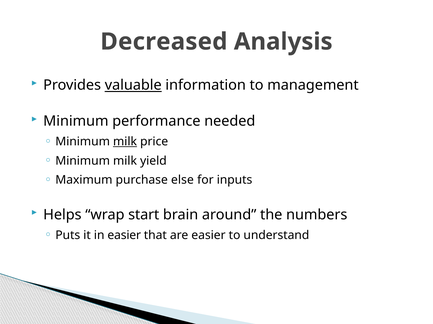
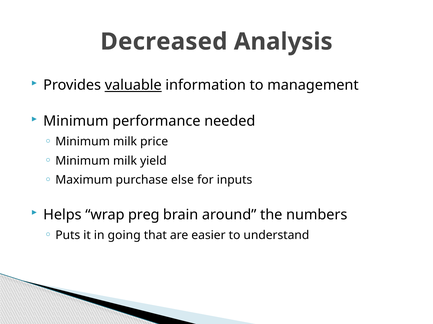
milk at (125, 142) underline: present -> none
start: start -> preg
in easier: easier -> going
